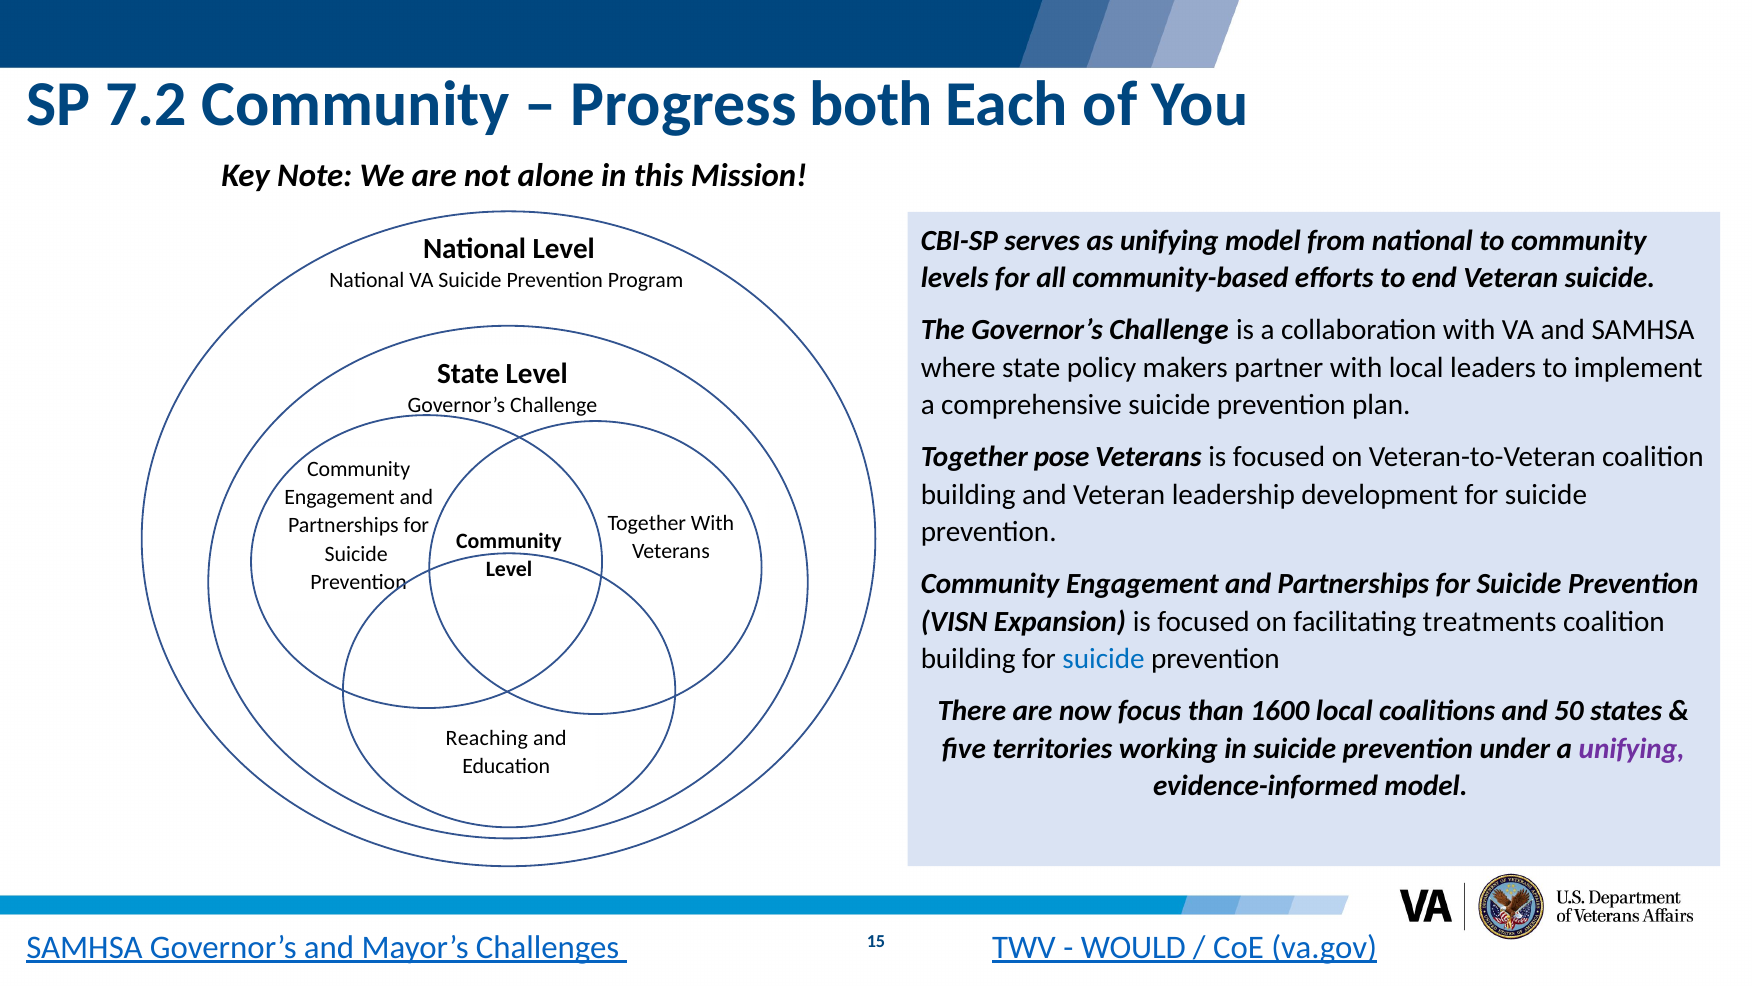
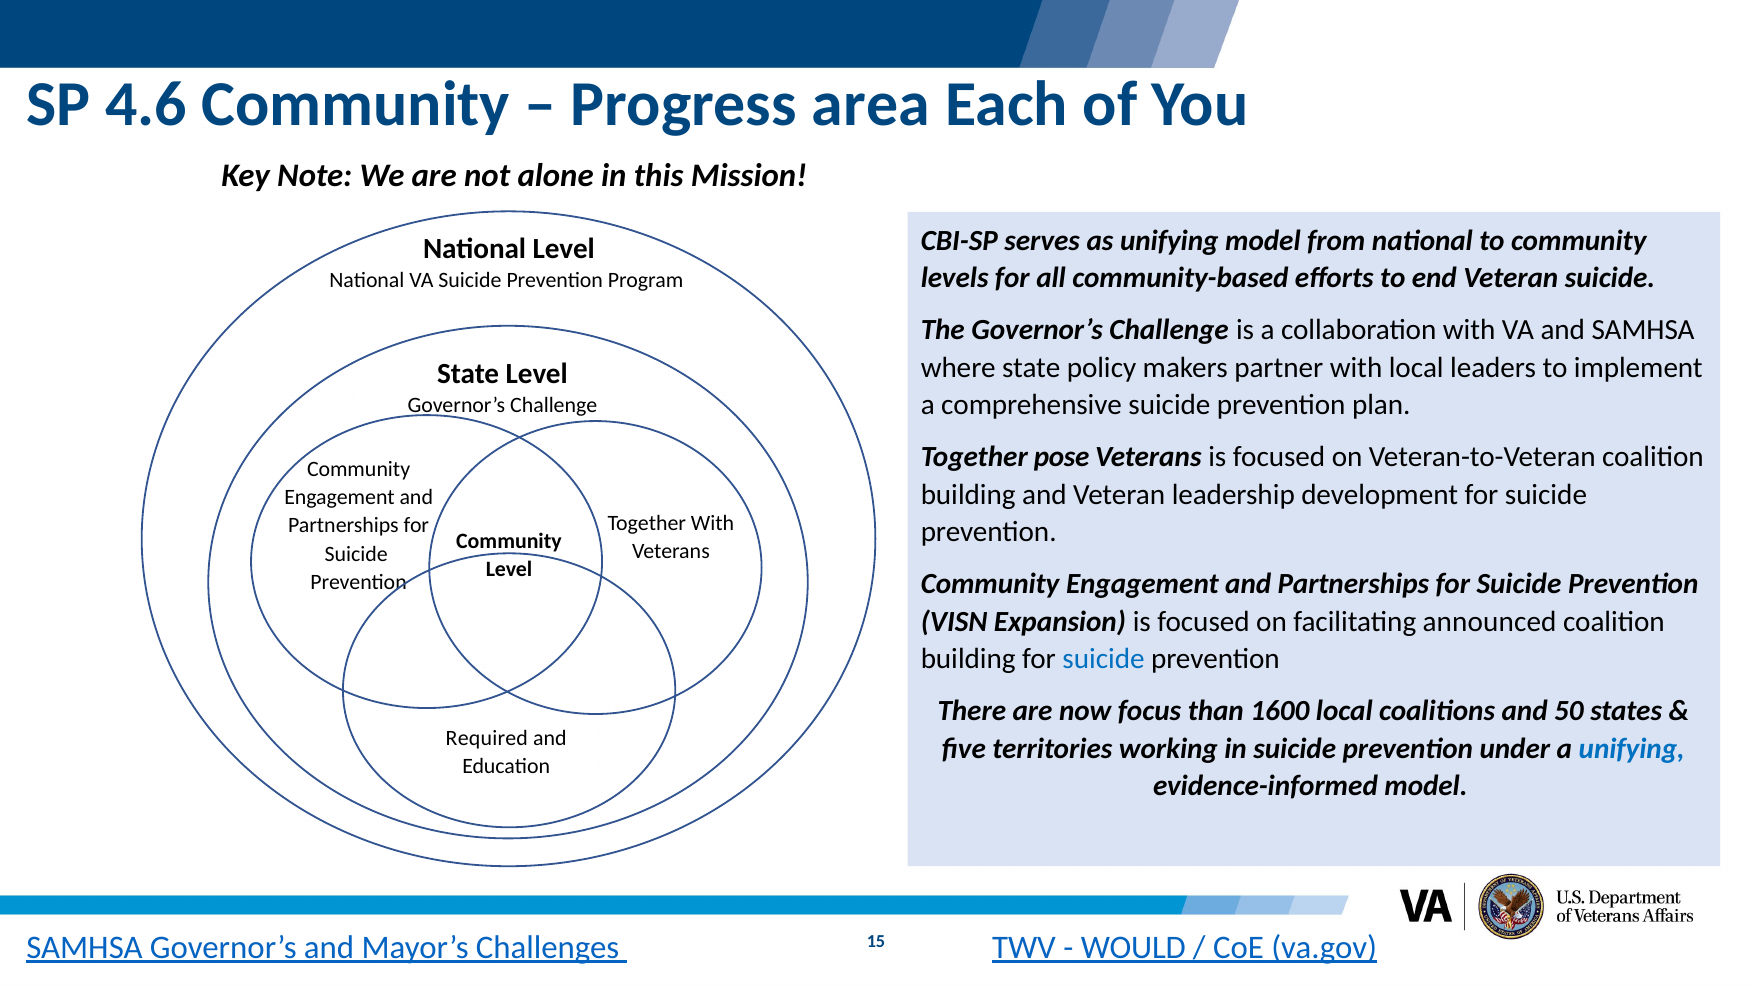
7.2: 7.2 -> 4.6
both: both -> area
treatments: treatments -> announced
Reaching: Reaching -> Required
unifying at (1632, 748) colour: purple -> blue
